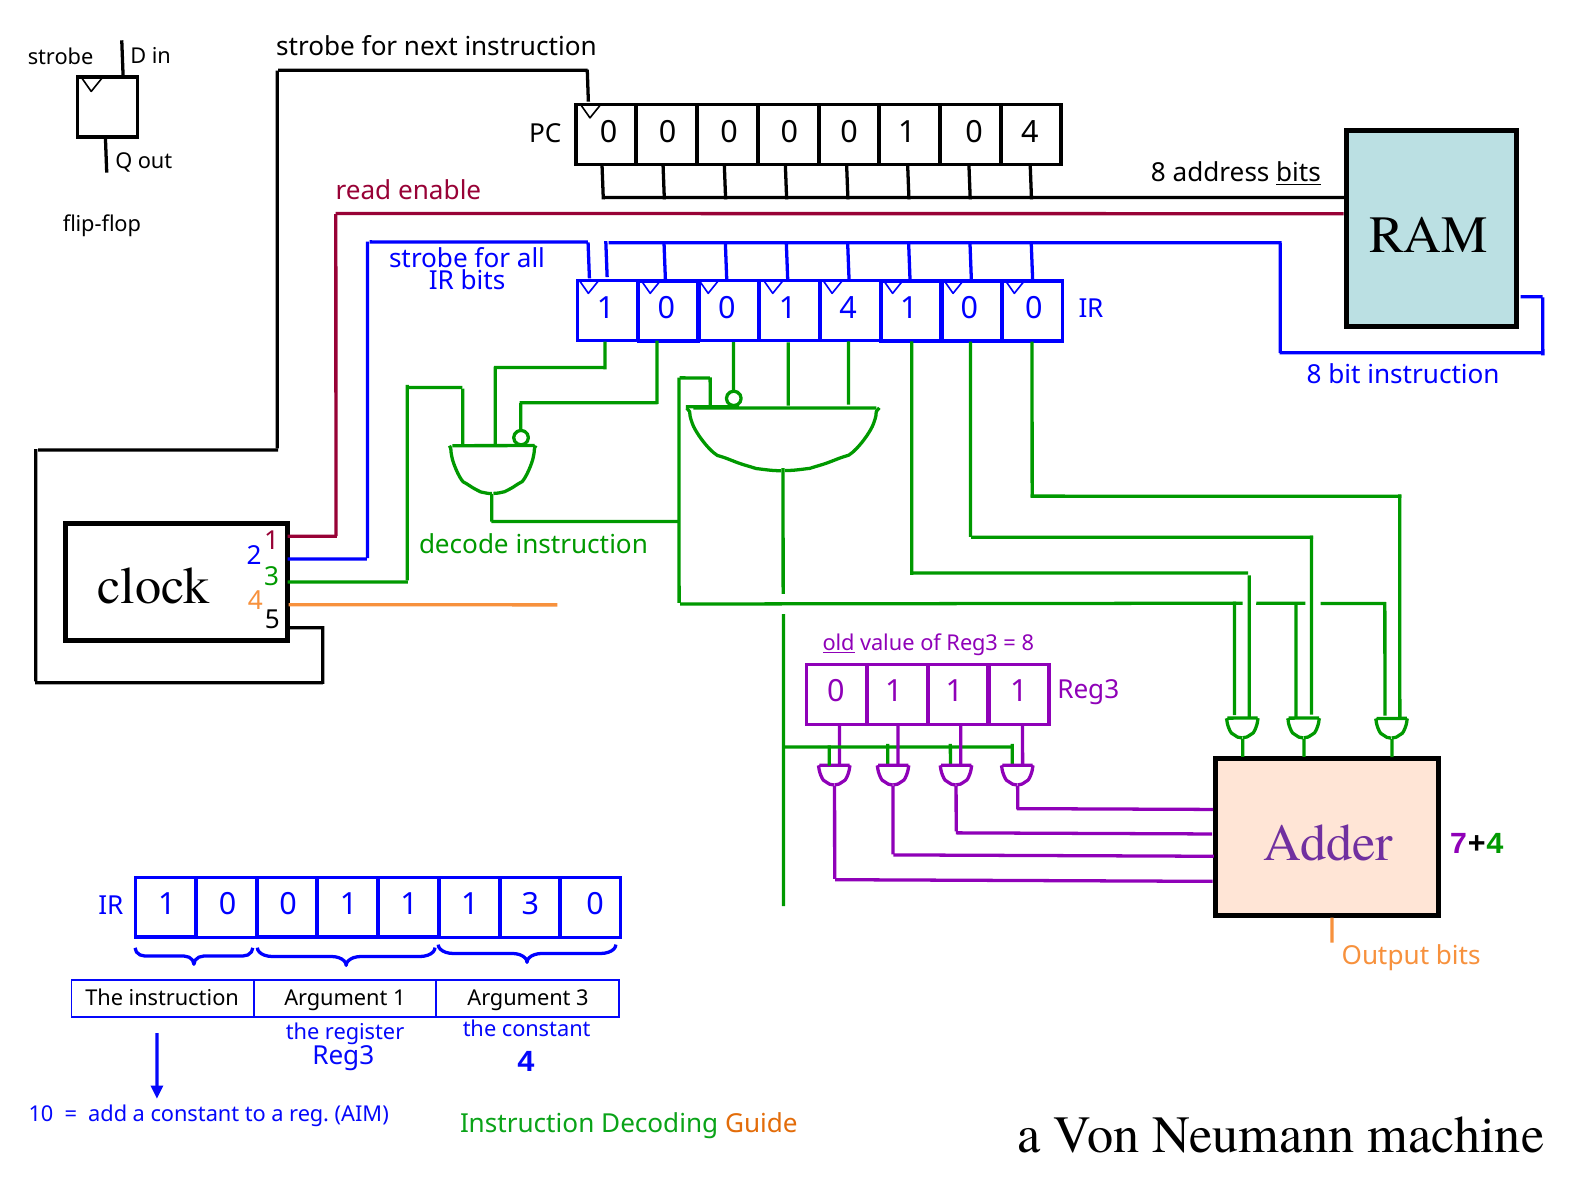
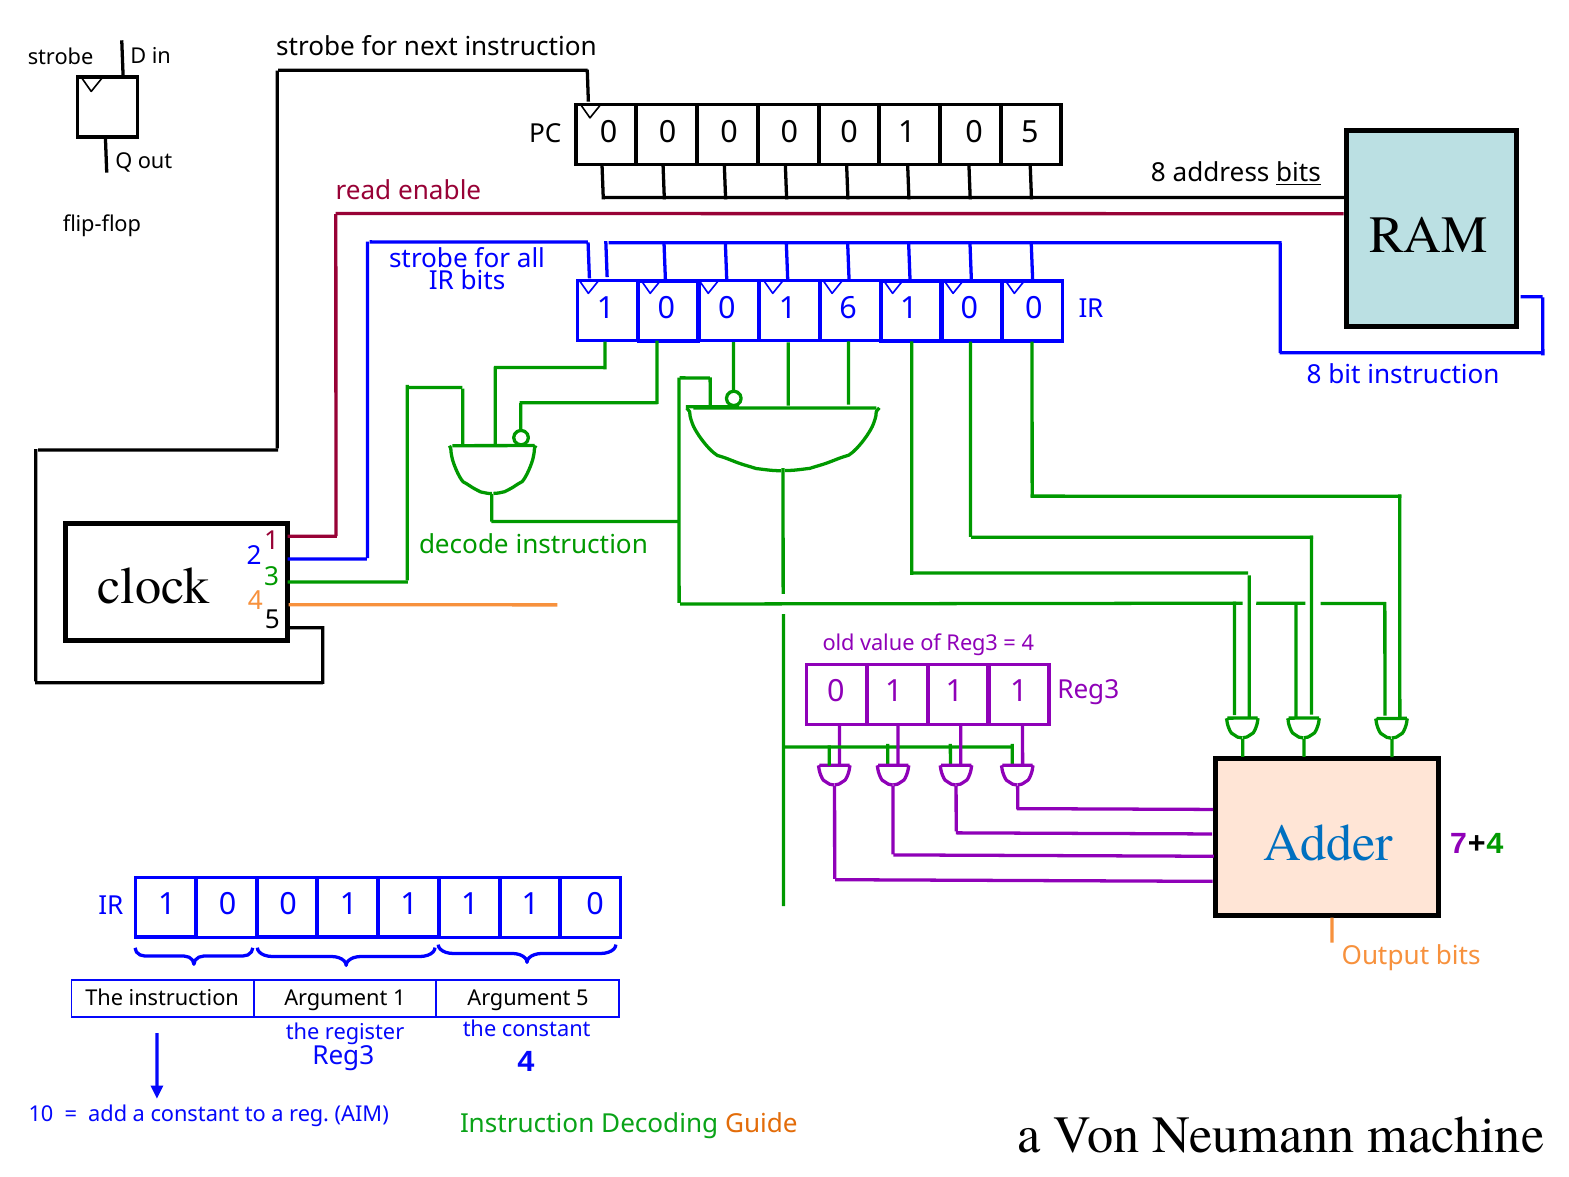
4 at (1030, 132): 4 -> 5
0 1 4: 4 -> 6
old underline: present -> none
8 at (1028, 643): 8 -> 4
Adder colour: purple -> blue
1 1 1 3: 3 -> 1
Argument 3: 3 -> 5
